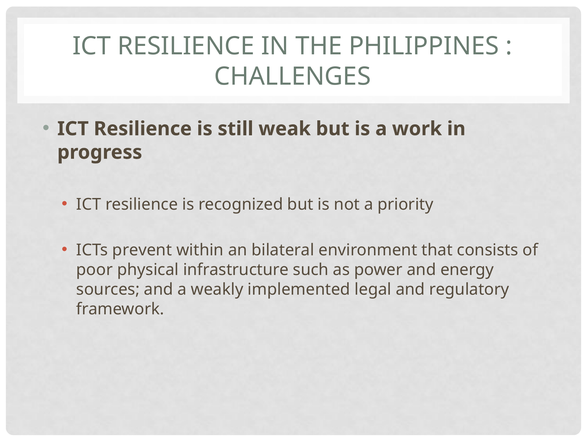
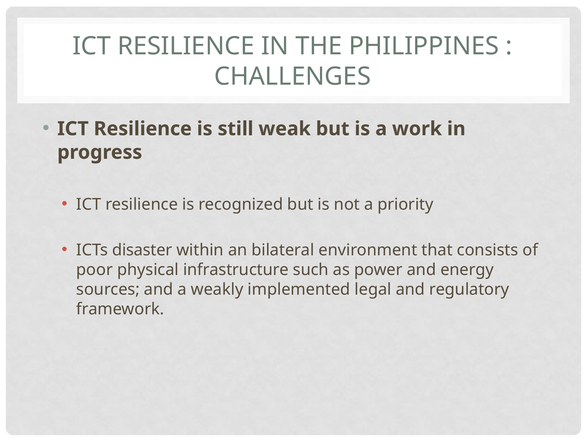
prevent: prevent -> disaster
